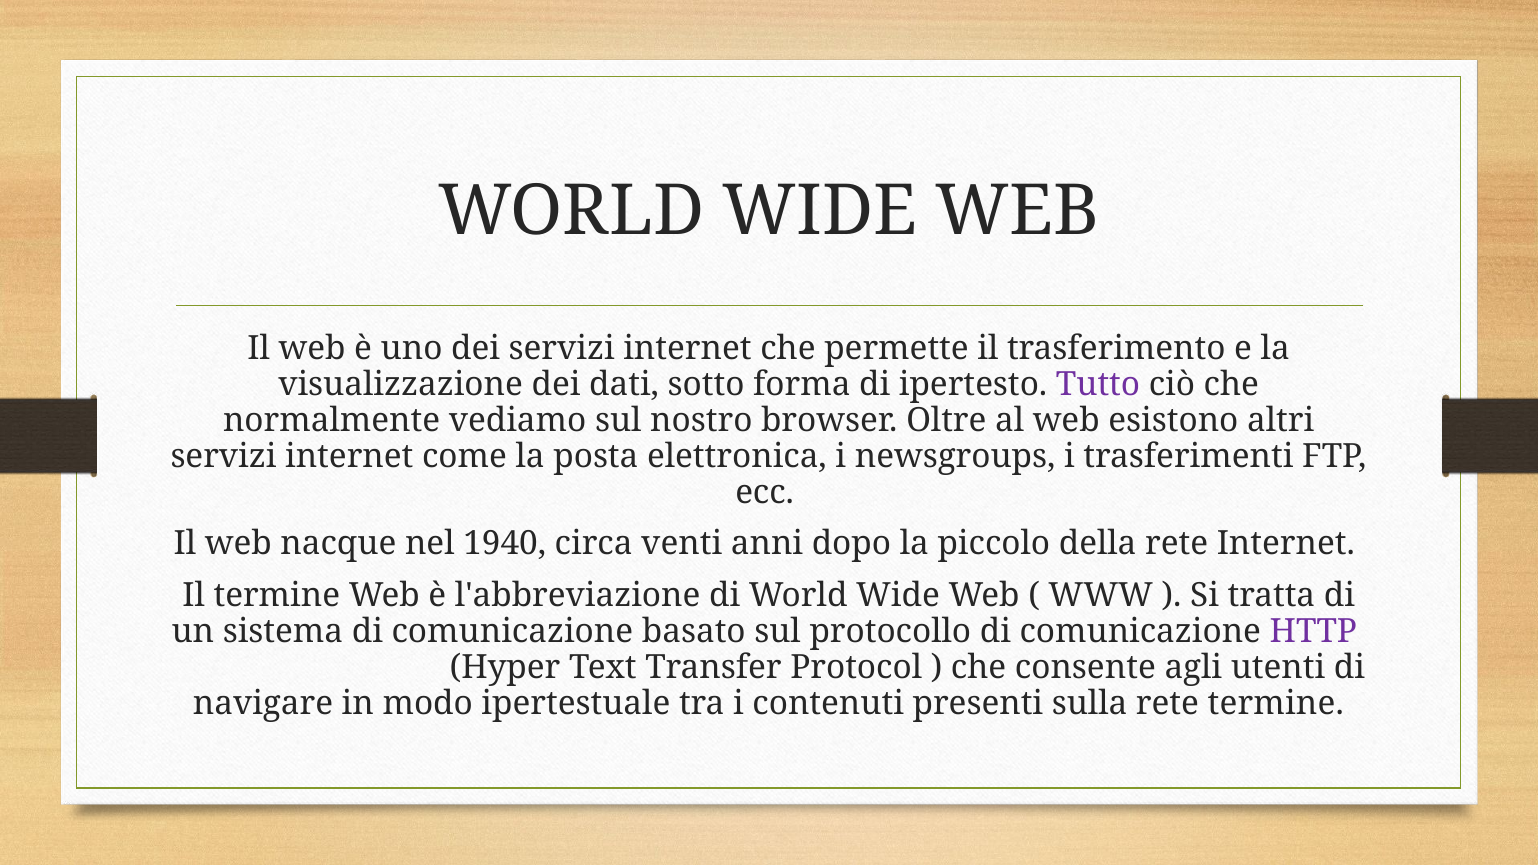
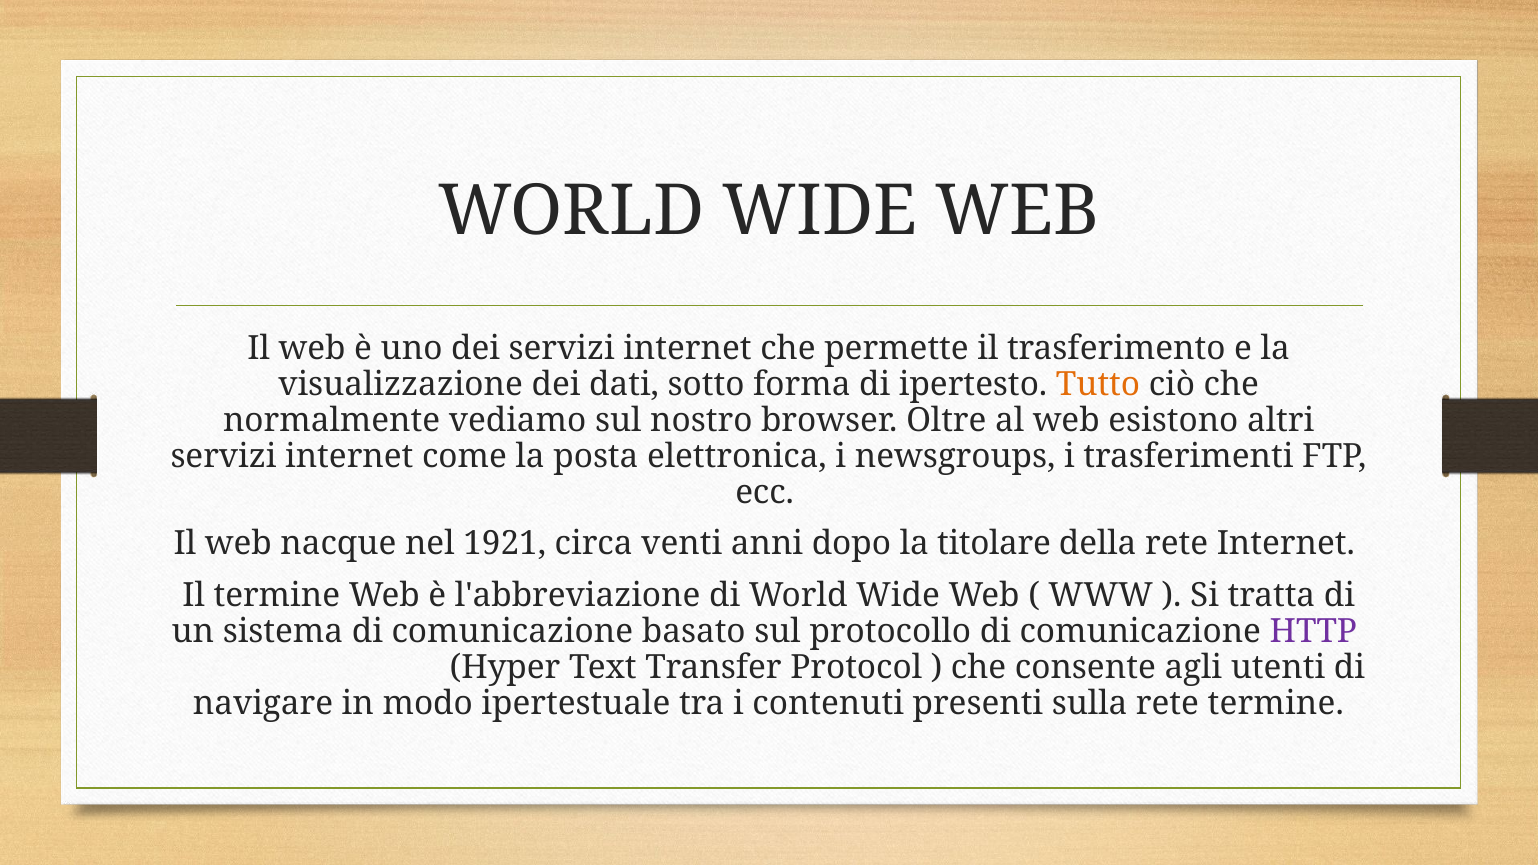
Tutto colour: purple -> orange
1940: 1940 -> 1921
piccolo: piccolo -> titolare
